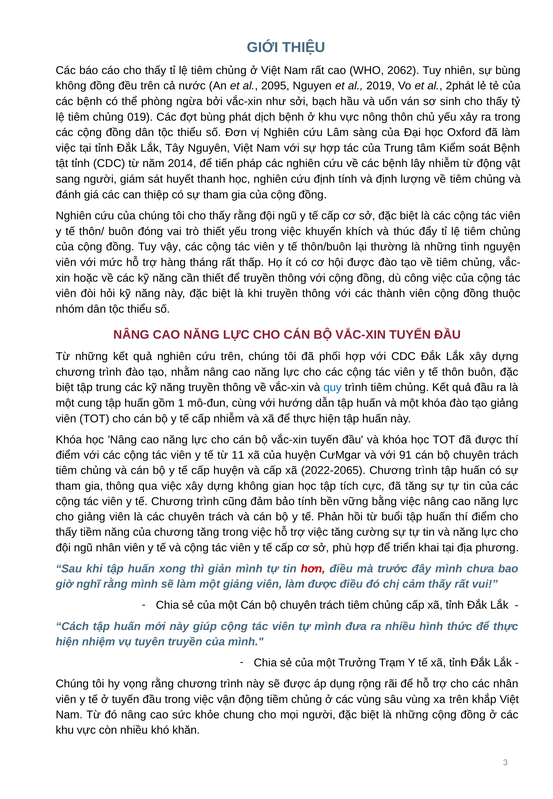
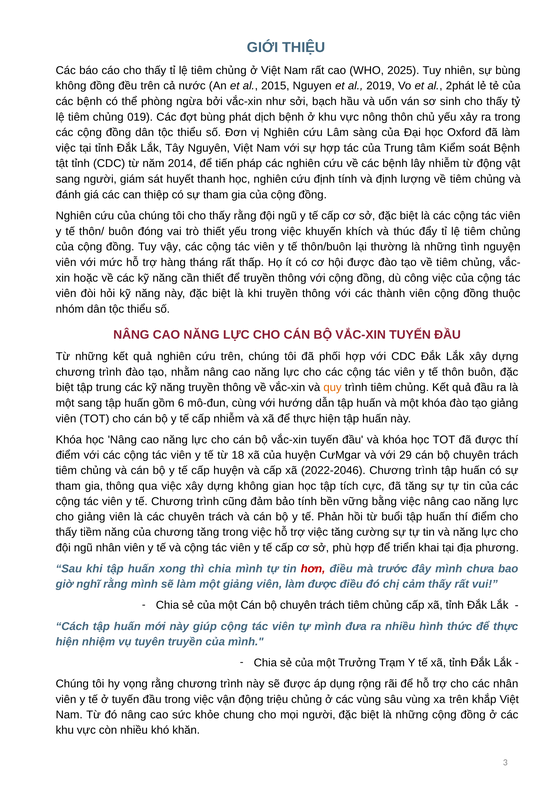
2062: 2062 -> 2025
2095: 2095 -> 2015
quy colour: blue -> orange
một cung: cung -> sang
1: 1 -> 6
11: 11 -> 18
91: 91 -> 29
2022-2065: 2022-2065 -> 2022-2046
thì giản: giản -> chia
động tiềm: tiềm -> triệu
